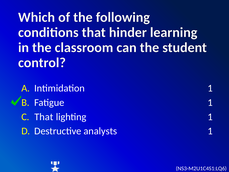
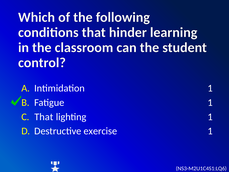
analysts: analysts -> exercise
